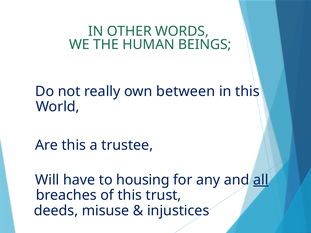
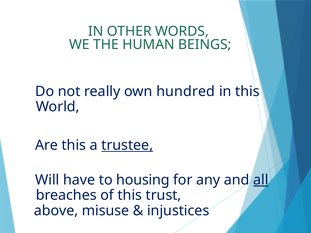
between: between -> hundred
trustee underline: none -> present
deeds: deeds -> above
